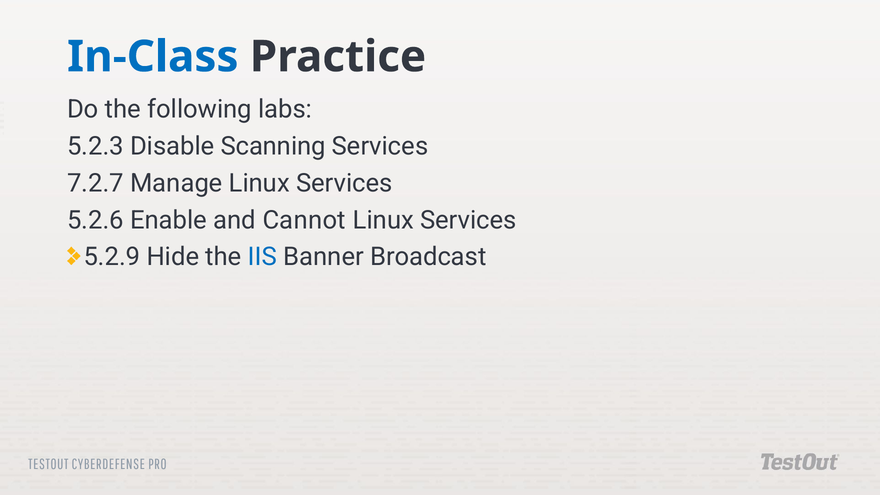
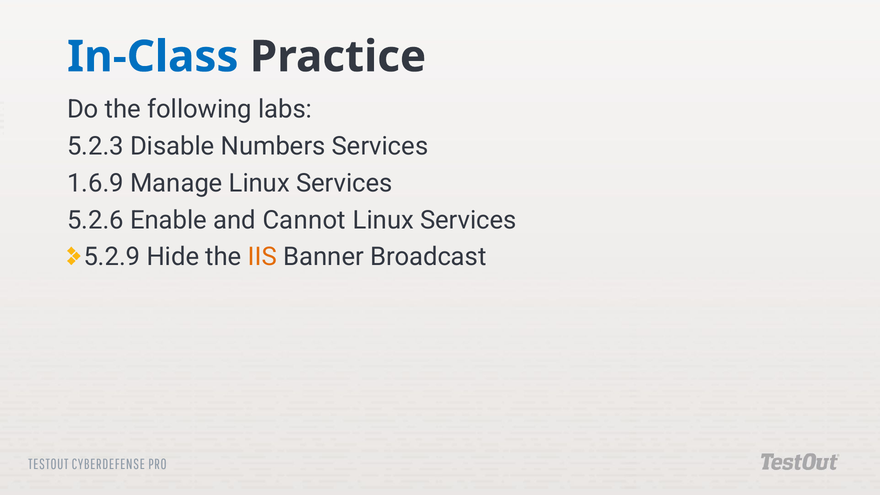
Scanning: Scanning -> Numbers
7.2.7: 7.2.7 -> 1.6.9
IIS colour: blue -> orange
